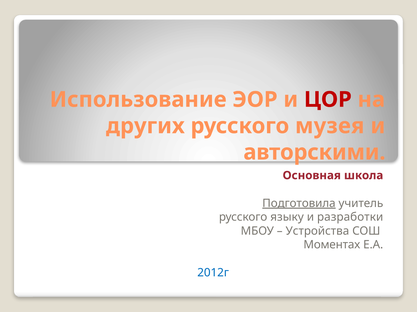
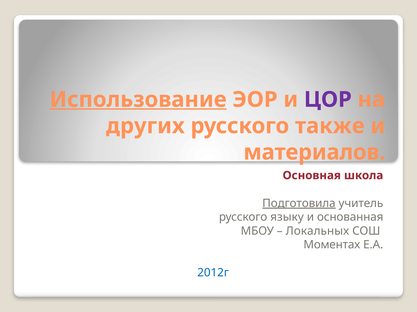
Использование underline: none -> present
ЦОР colour: red -> purple
музея: музея -> также
авторскими: авторскими -> материалов
разработки: разработки -> основанная
Устройства: Устройства -> Локальных
